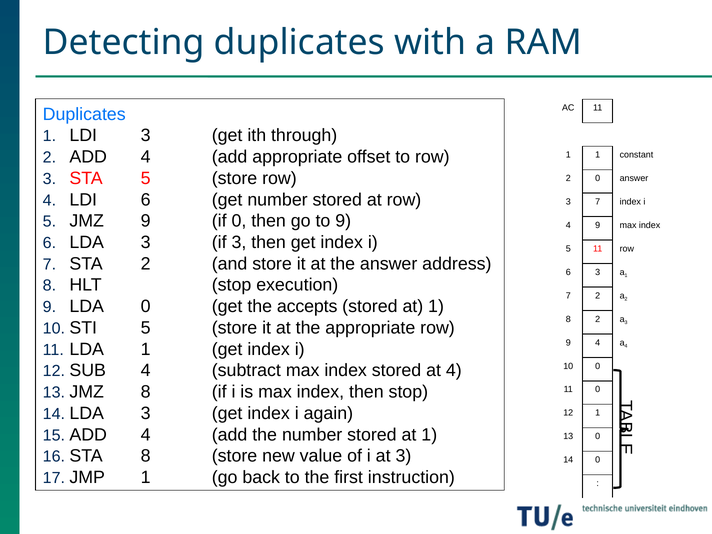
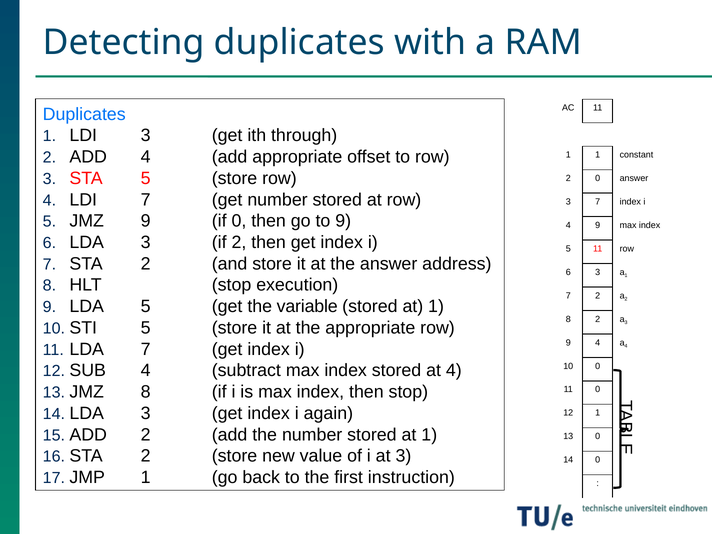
LDI 6: 6 -> 7
if 3: 3 -> 2
LDA 0: 0 -> 5
accepts: accepts -> variable
LDA 1: 1 -> 7
4 at (146, 435): 4 -> 2
8 at (146, 456): 8 -> 2
